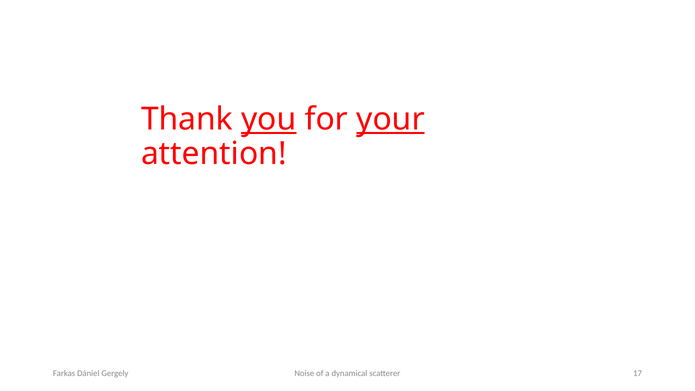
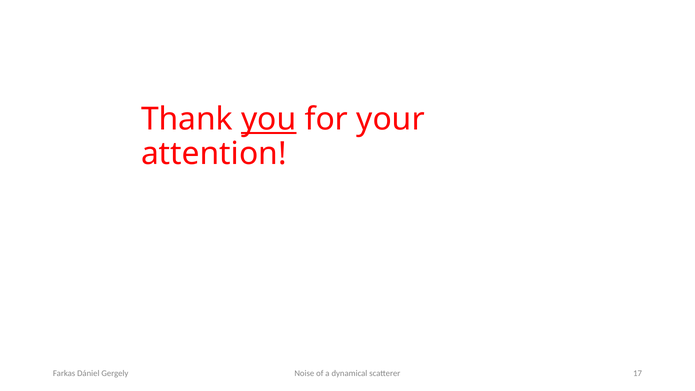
your underline: present -> none
